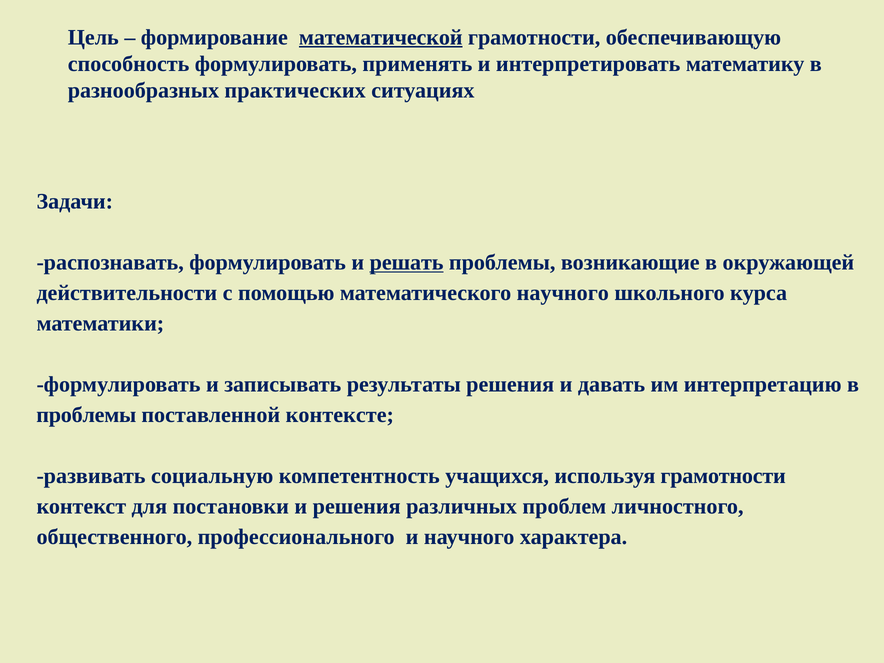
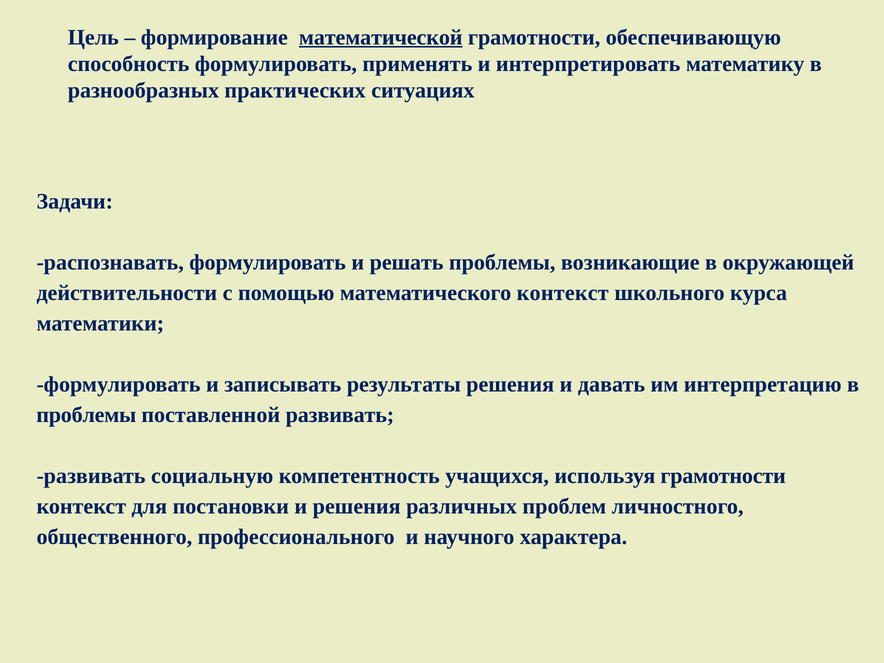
решать underline: present -> none
математического научного: научного -> контекст
поставленной контексте: контексте -> развивать
